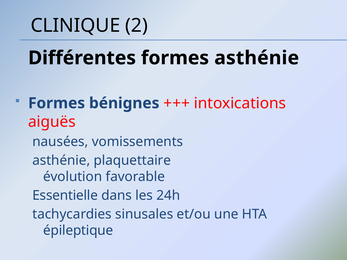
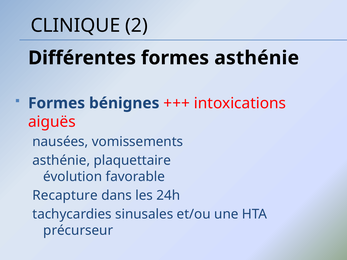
Essentielle: Essentielle -> Recapture
épileptique: épileptique -> précurseur
